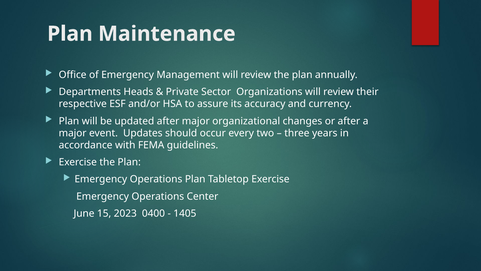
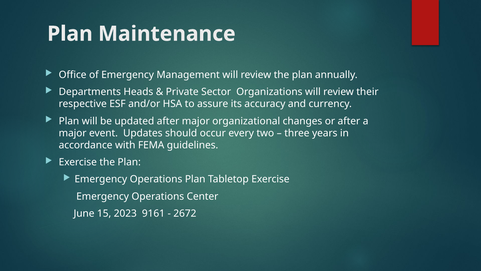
0400: 0400 -> 9161
1405: 1405 -> 2672
